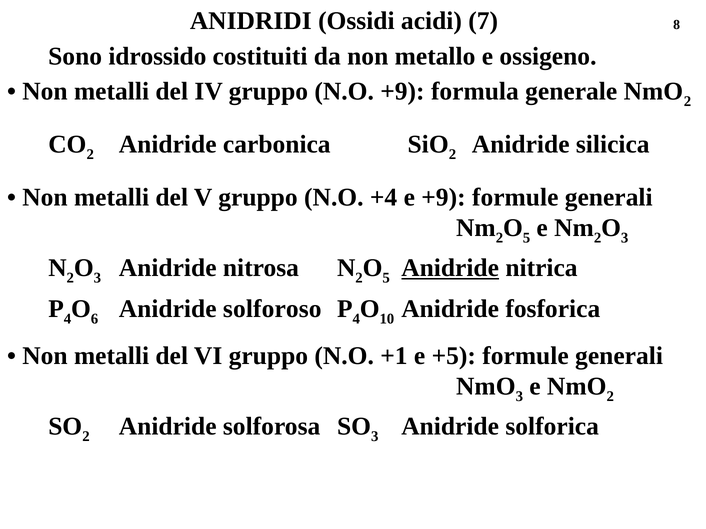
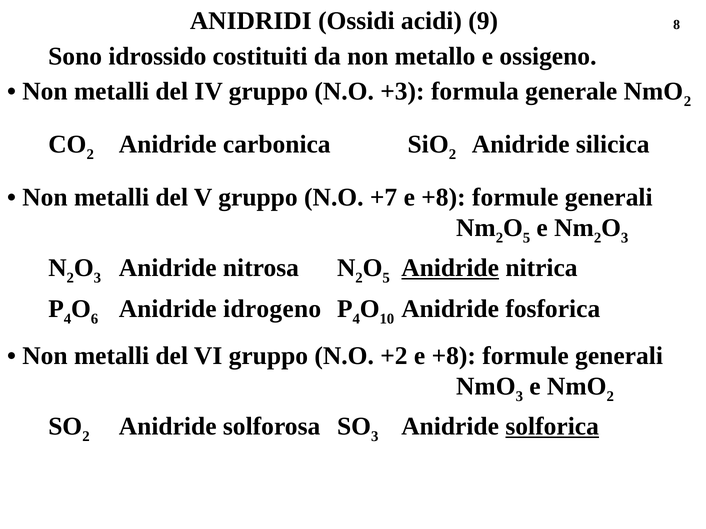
7: 7 -> 9
N.O +9: +9 -> +3
+4: +4 -> +7
+9 at (443, 197): +9 -> +8
solforoso: solforoso -> idrogeno
+1: +1 -> +2
+5 at (454, 356): +5 -> +8
solforica underline: none -> present
